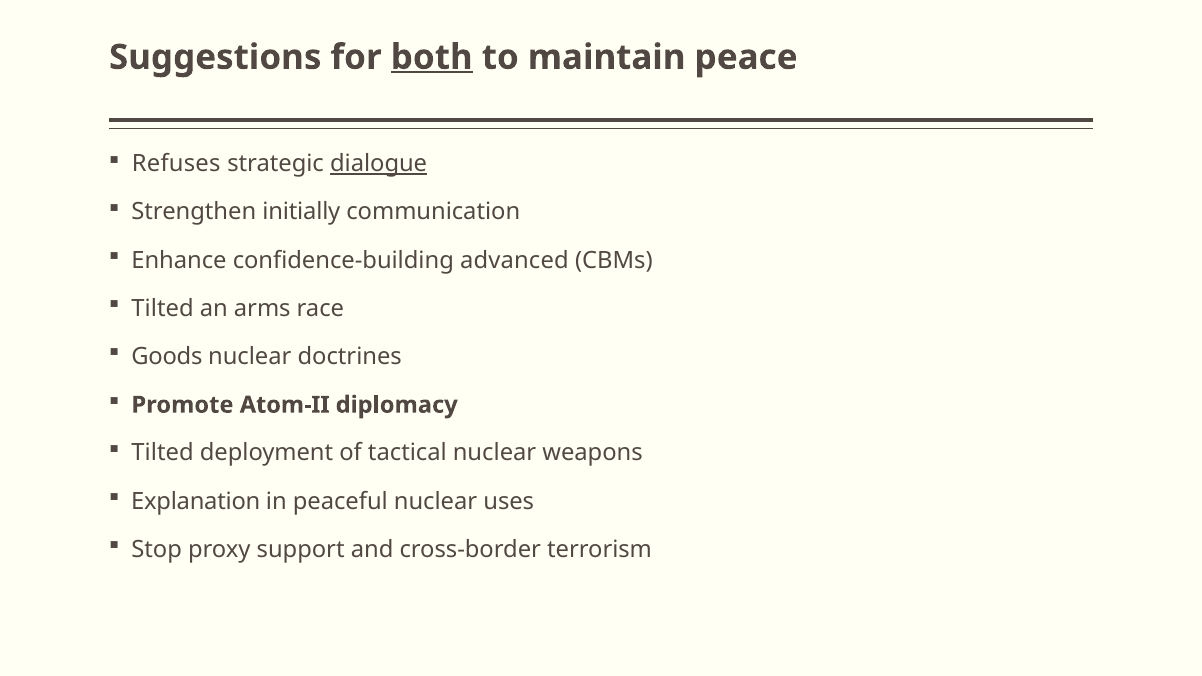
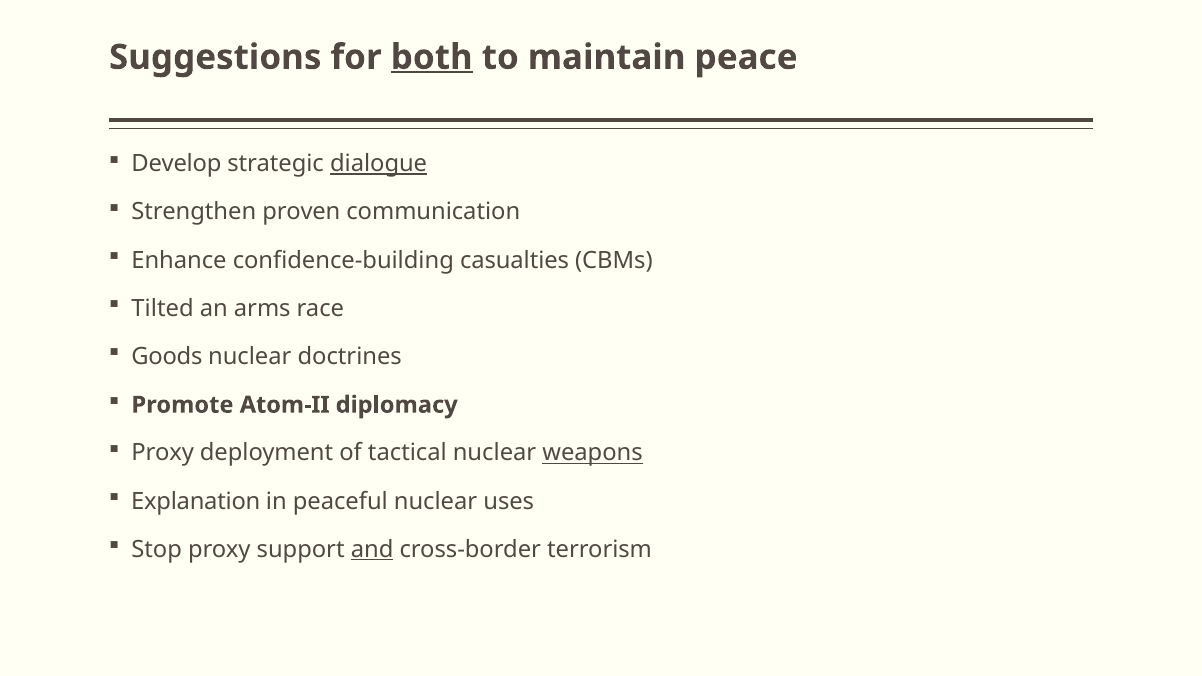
Refuses: Refuses -> Develop
initially: initially -> proven
advanced: advanced -> casualties
Tilted at (163, 453): Tilted -> Proxy
weapons underline: none -> present
and underline: none -> present
